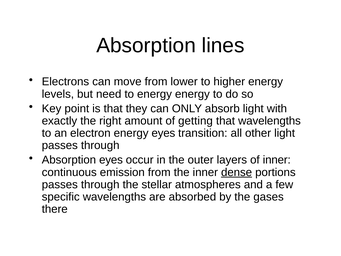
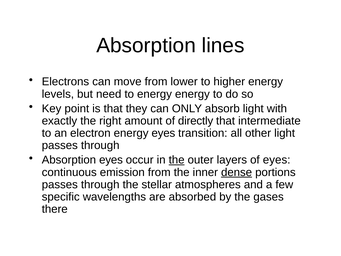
getting: getting -> directly
that wavelengths: wavelengths -> intermediate
the at (177, 160) underline: none -> present
of inner: inner -> eyes
